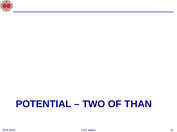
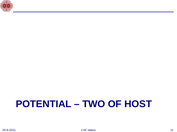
THAN: THAN -> HOST
